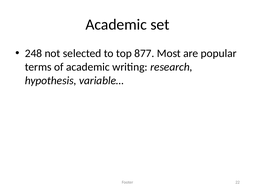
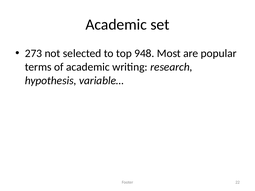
248: 248 -> 273
877: 877 -> 948
